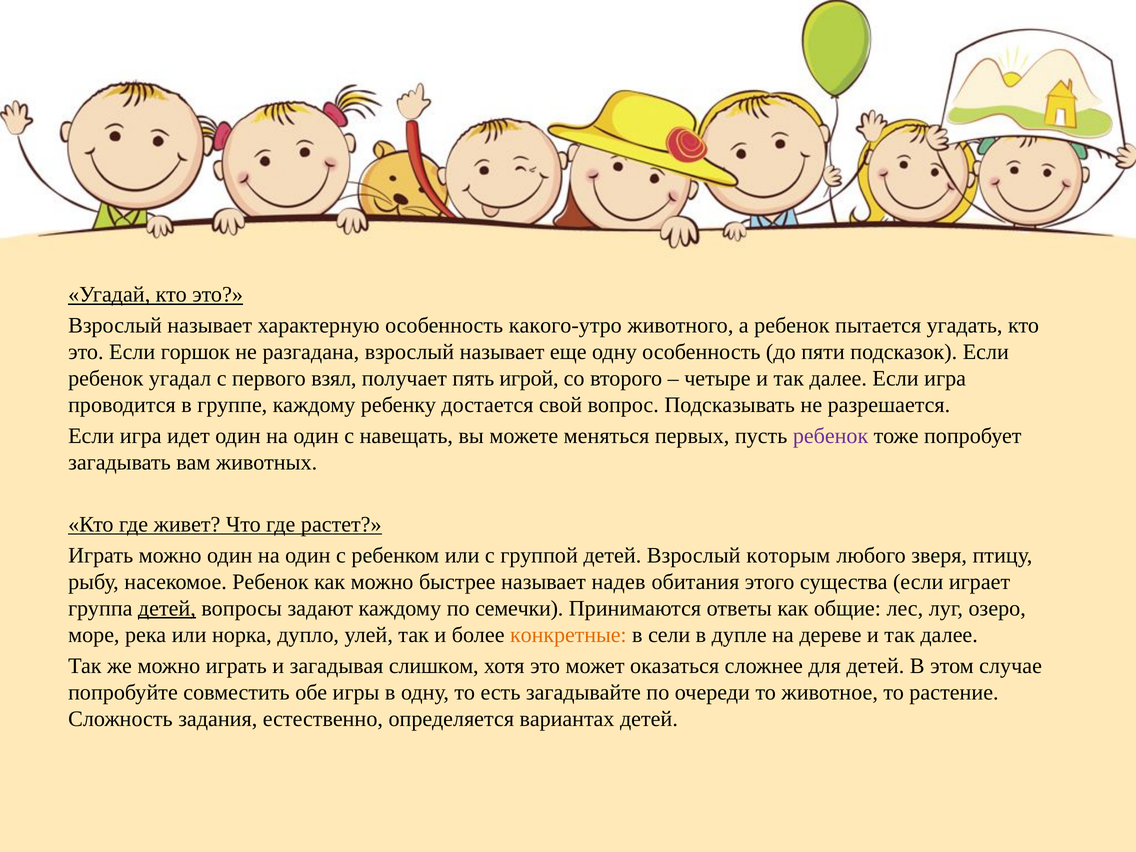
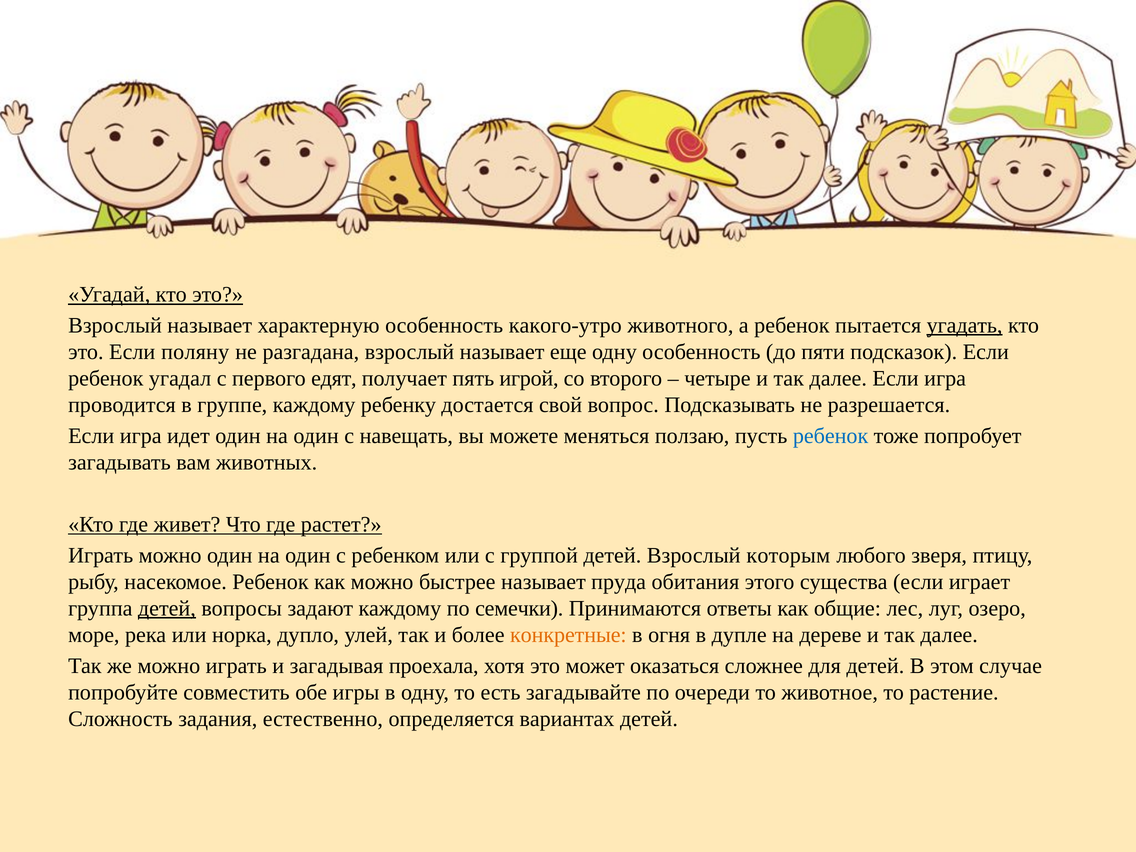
угадать underline: none -> present
горшок: горшок -> поляну
взял: взял -> едят
первых: первых -> ползаю
ребенок at (831, 436) colour: purple -> blue
надев: надев -> пруда
сели: сели -> огня
слишком: слишком -> проехала
